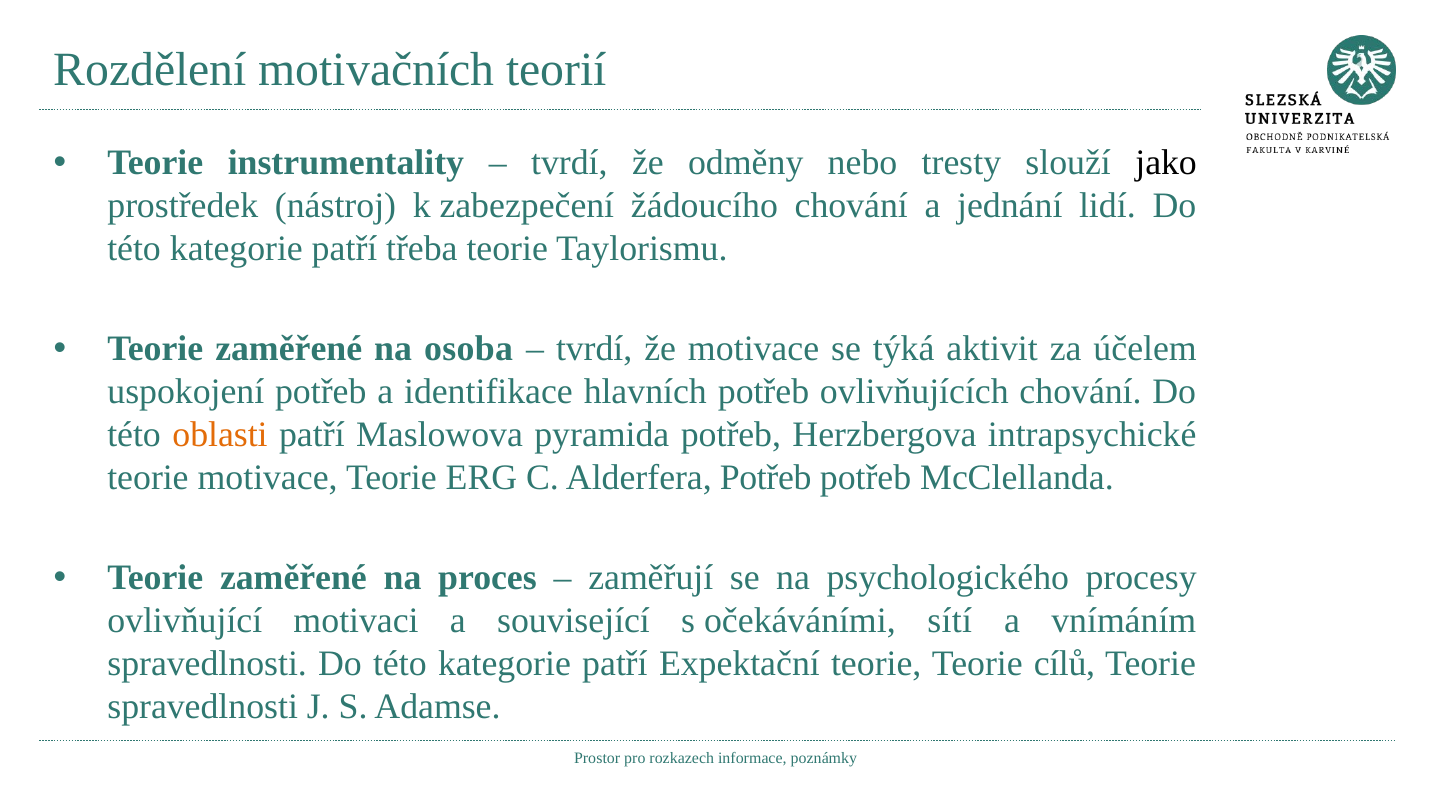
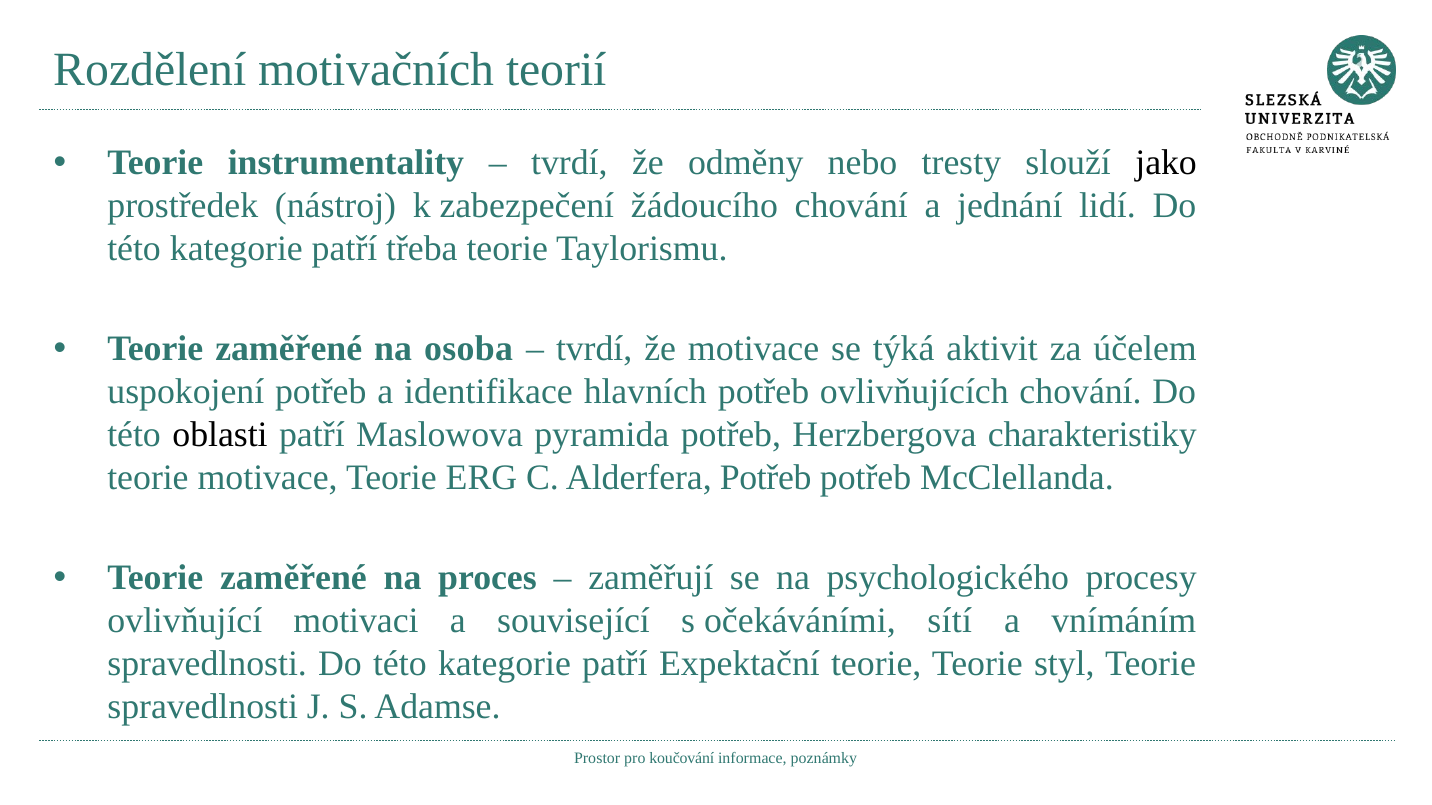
oblasti colour: orange -> black
intrapsychické: intrapsychické -> charakteristiky
cílů: cílů -> styl
rozkazech: rozkazech -> koučování
